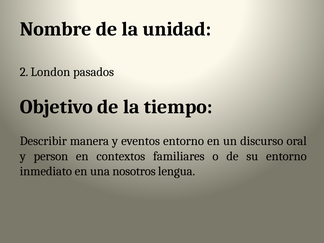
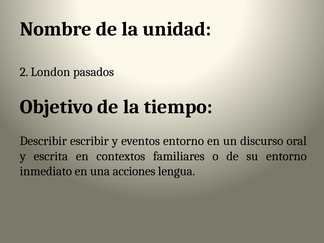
manera: manera -> escribir
person: person -> escrita
nosotros: nosotros -> acciones
